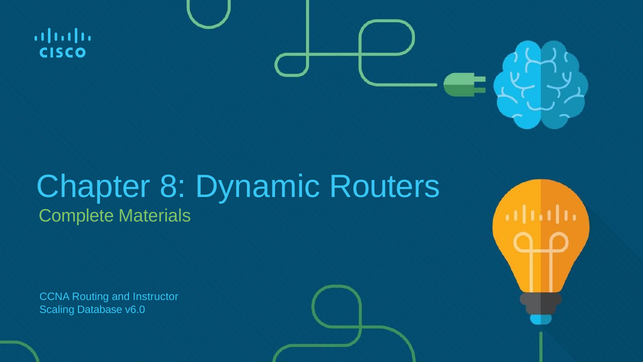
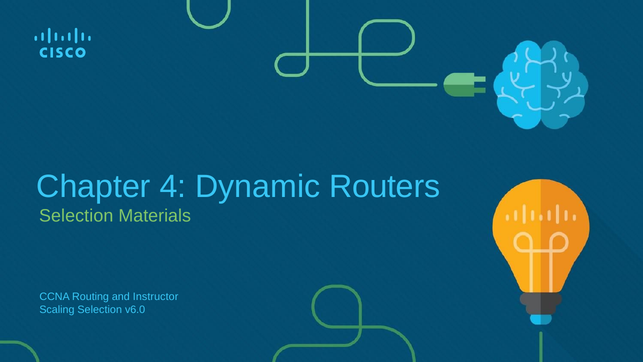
8: 8 -> 4
Complete at (76, 216): Complete -> Selection
Scaling Database: Database -> Selection
